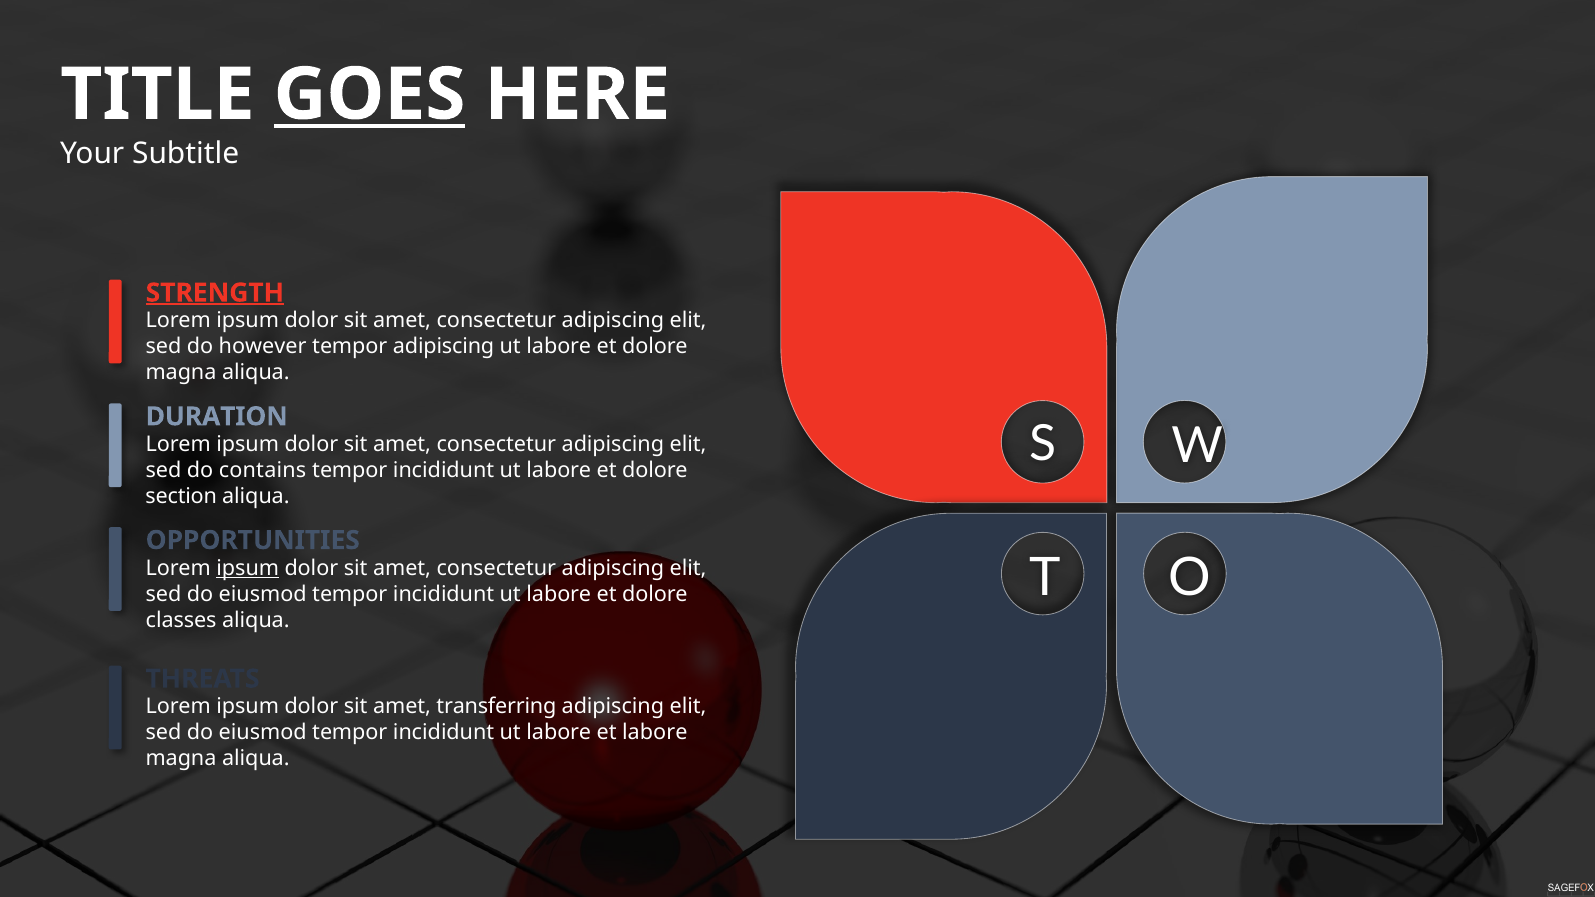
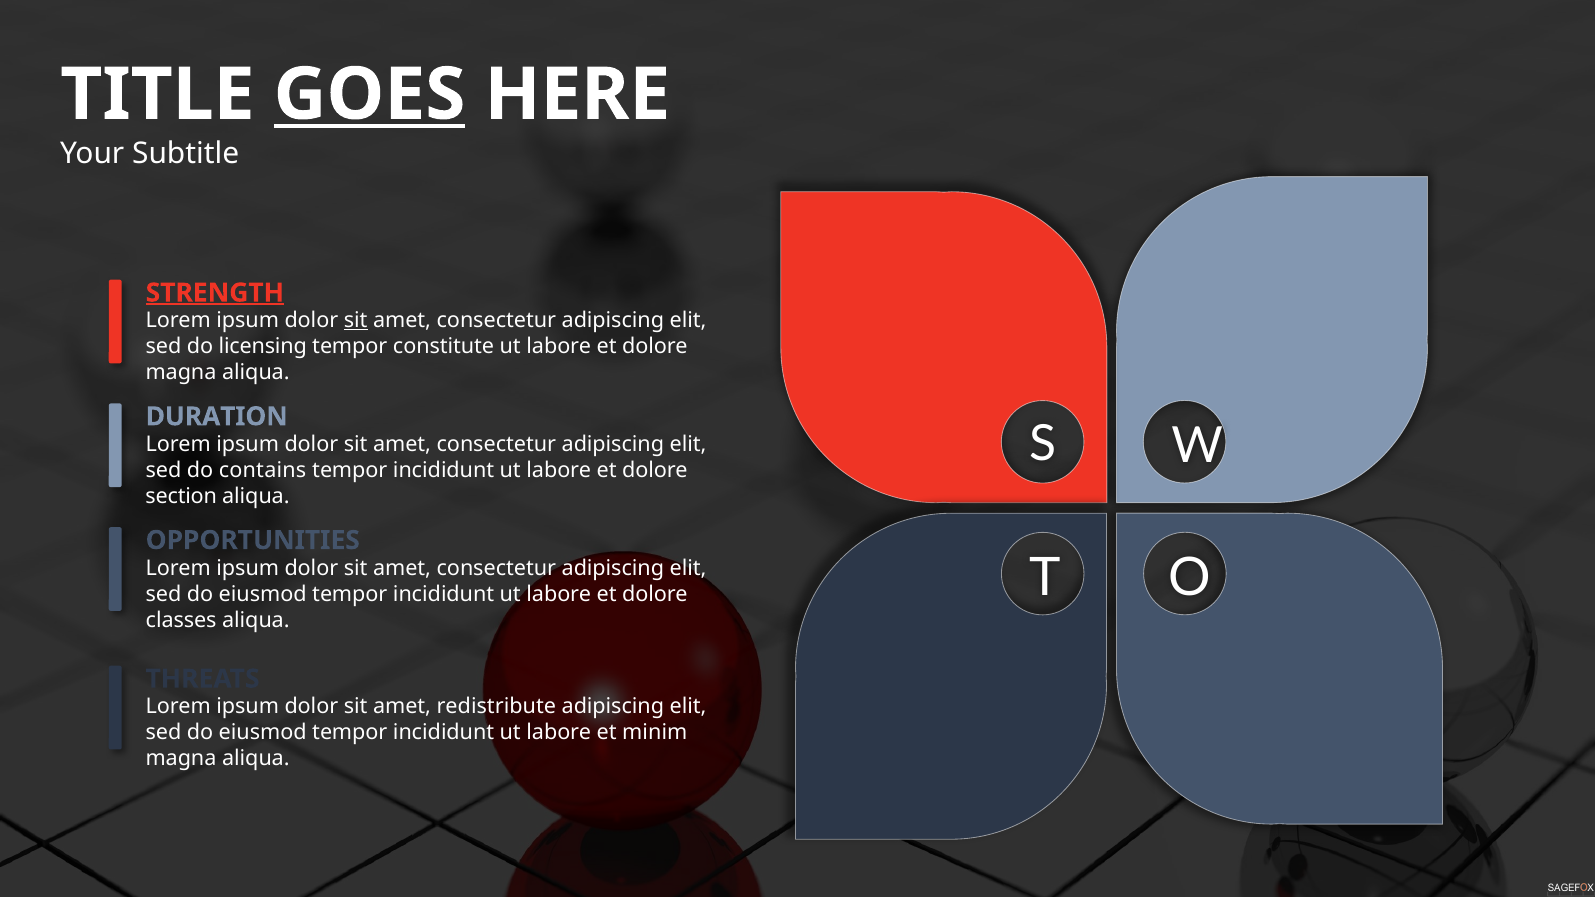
sit at (356, 321) underline: none -> present
however: however -> licensing
tempor adipiscing: adipiscing -> constitute
ipsum at (248, 568) underline: present -> none
transferring: transferring -> redistribute
et labore: labore -> minim
